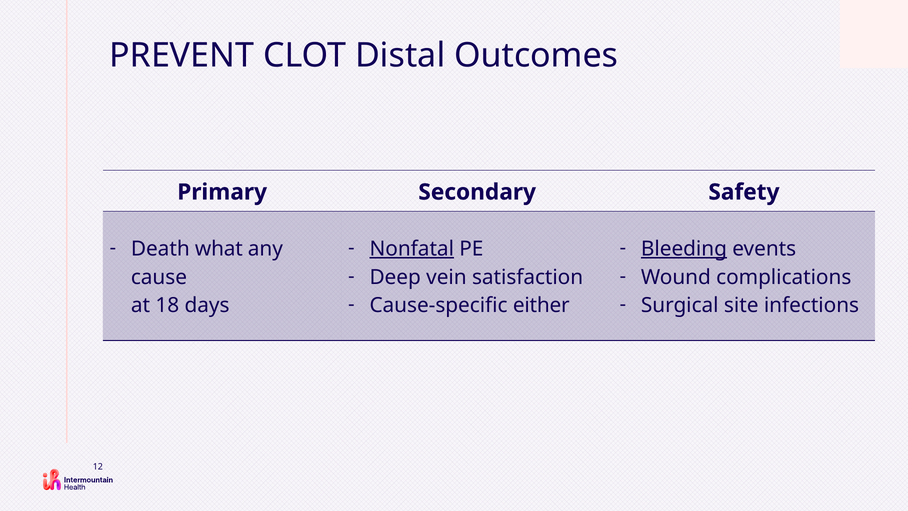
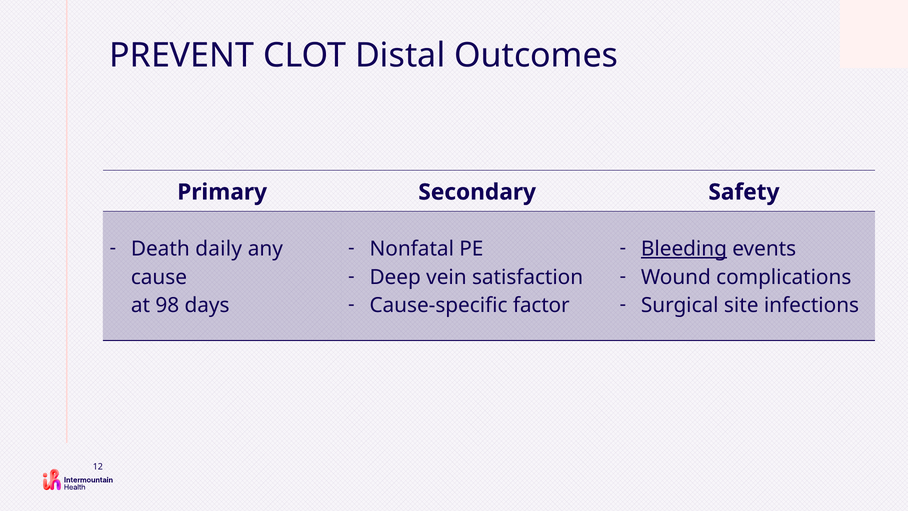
what: what -> daily
Nonfatal underline: present -> none
either: either -> factor
18: 18 -> 98
